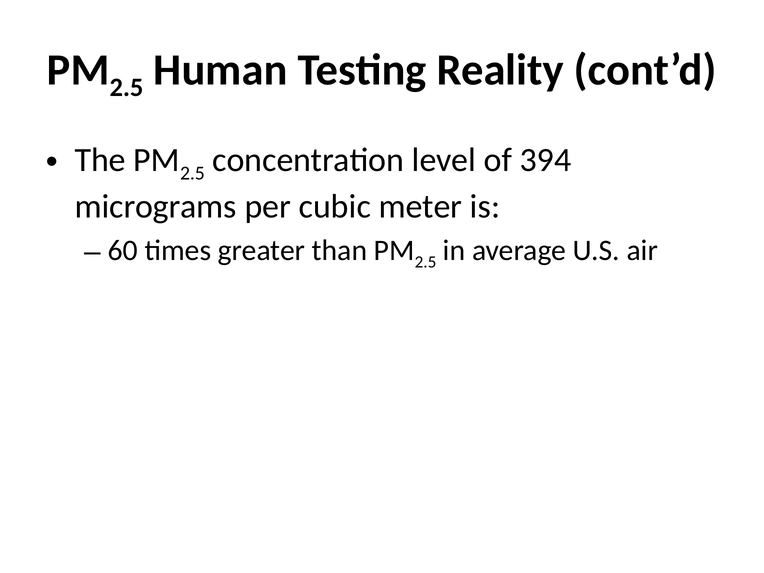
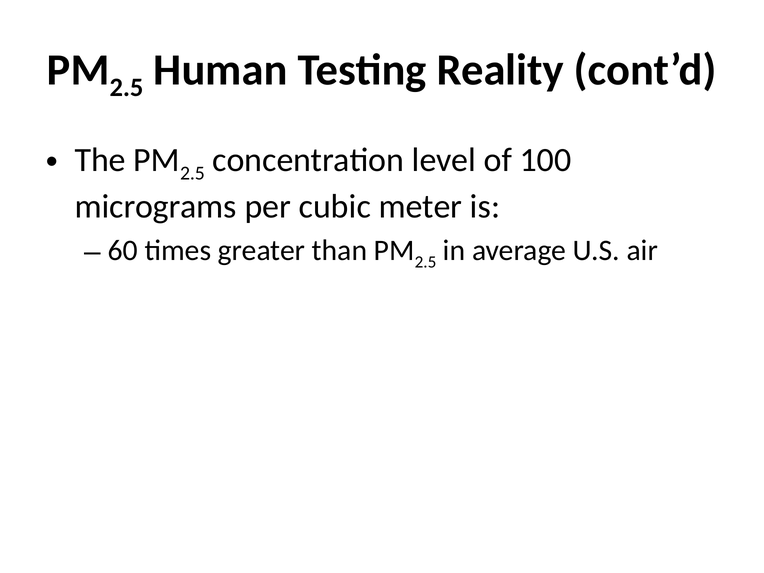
394: 394 -> 100
